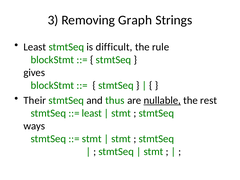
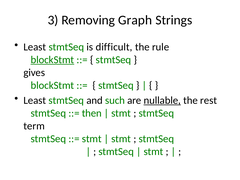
blockStmt at (52, 60) underline: none -> present
Their at (35, 100): Their -> Least
thus: thus -> such
least at (92, 113): least -> then
ways: ways -> term
